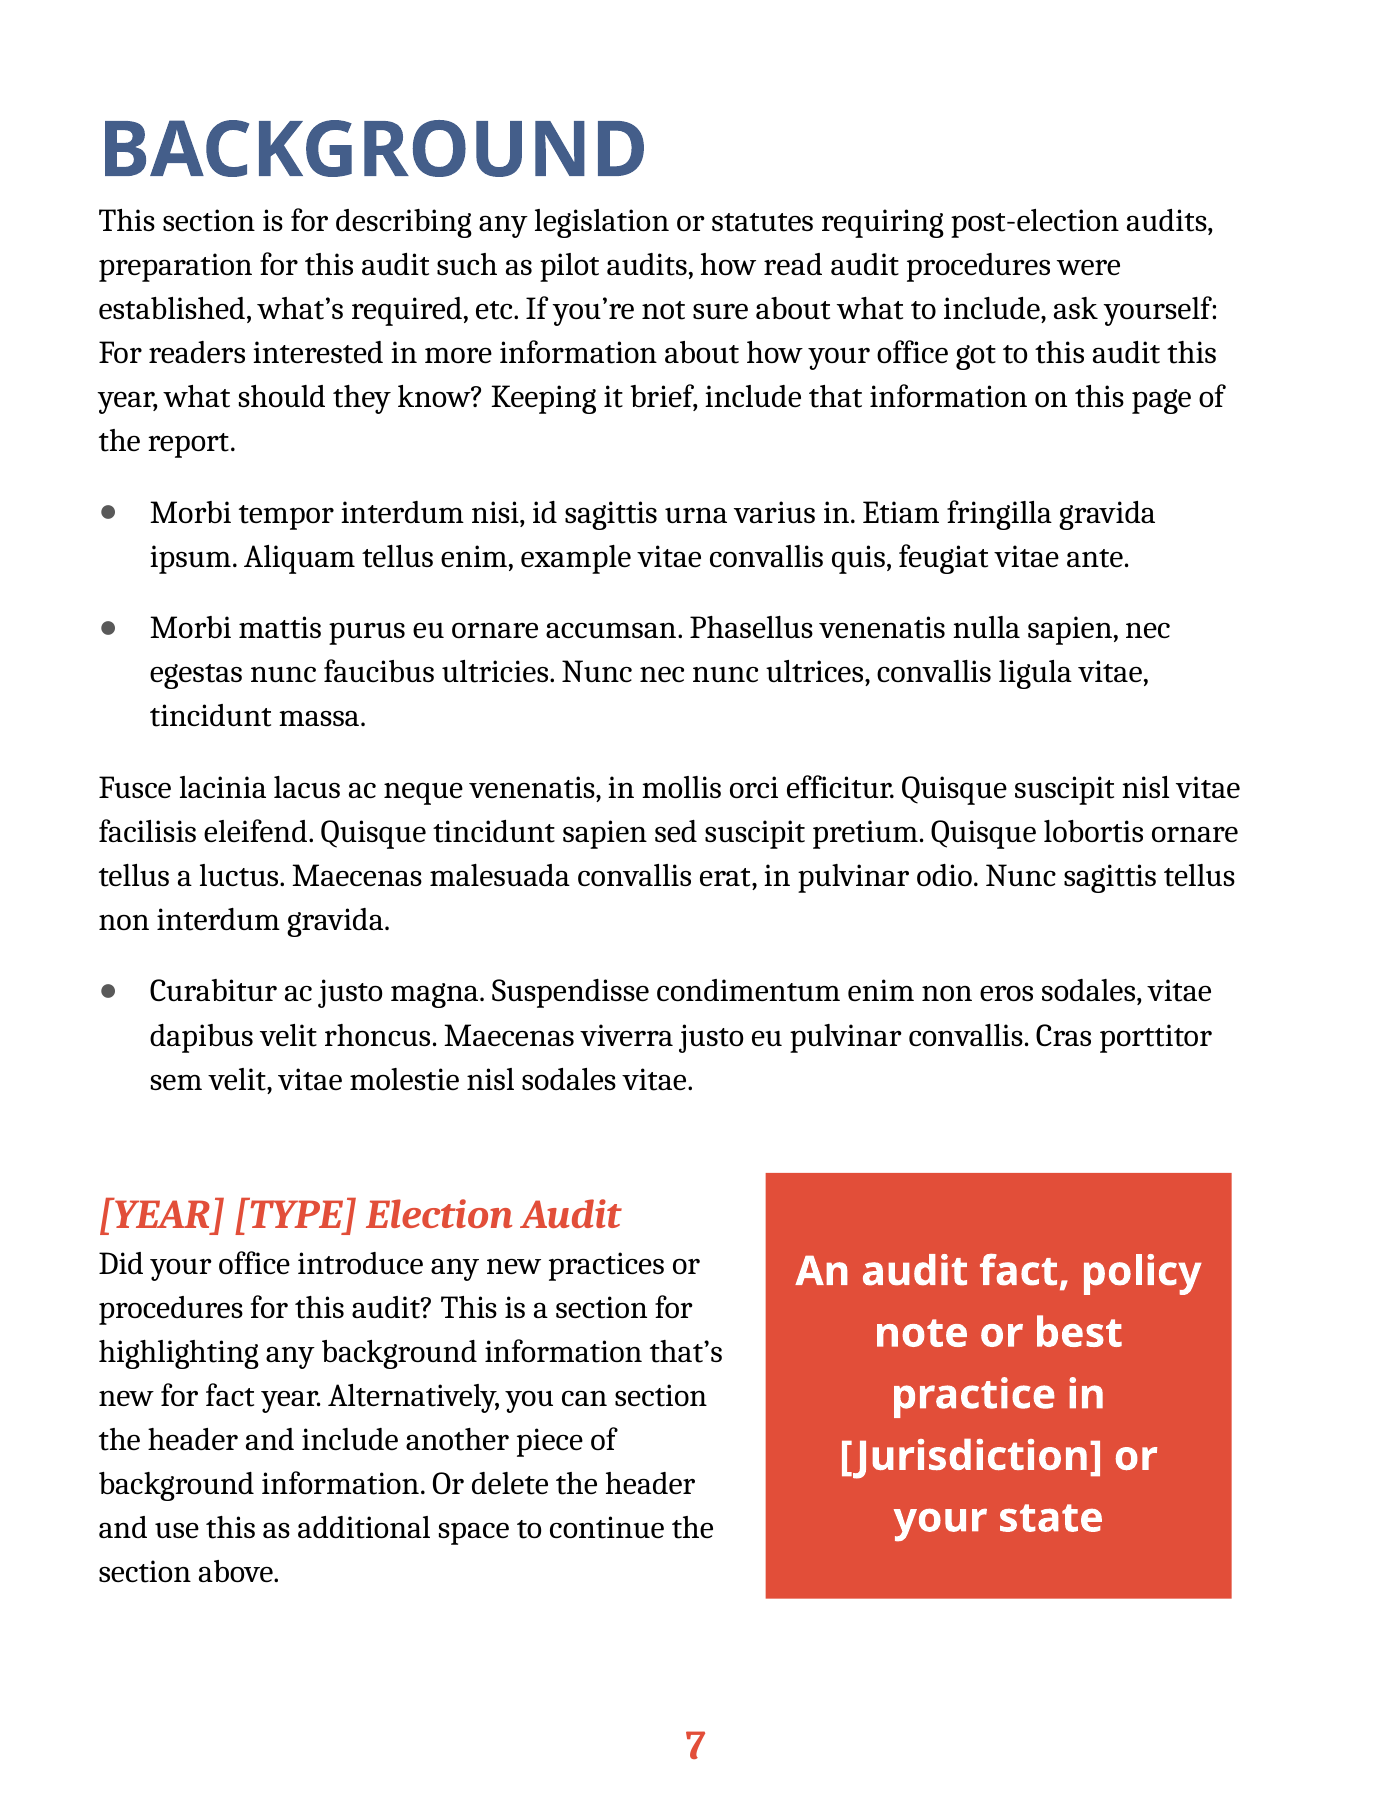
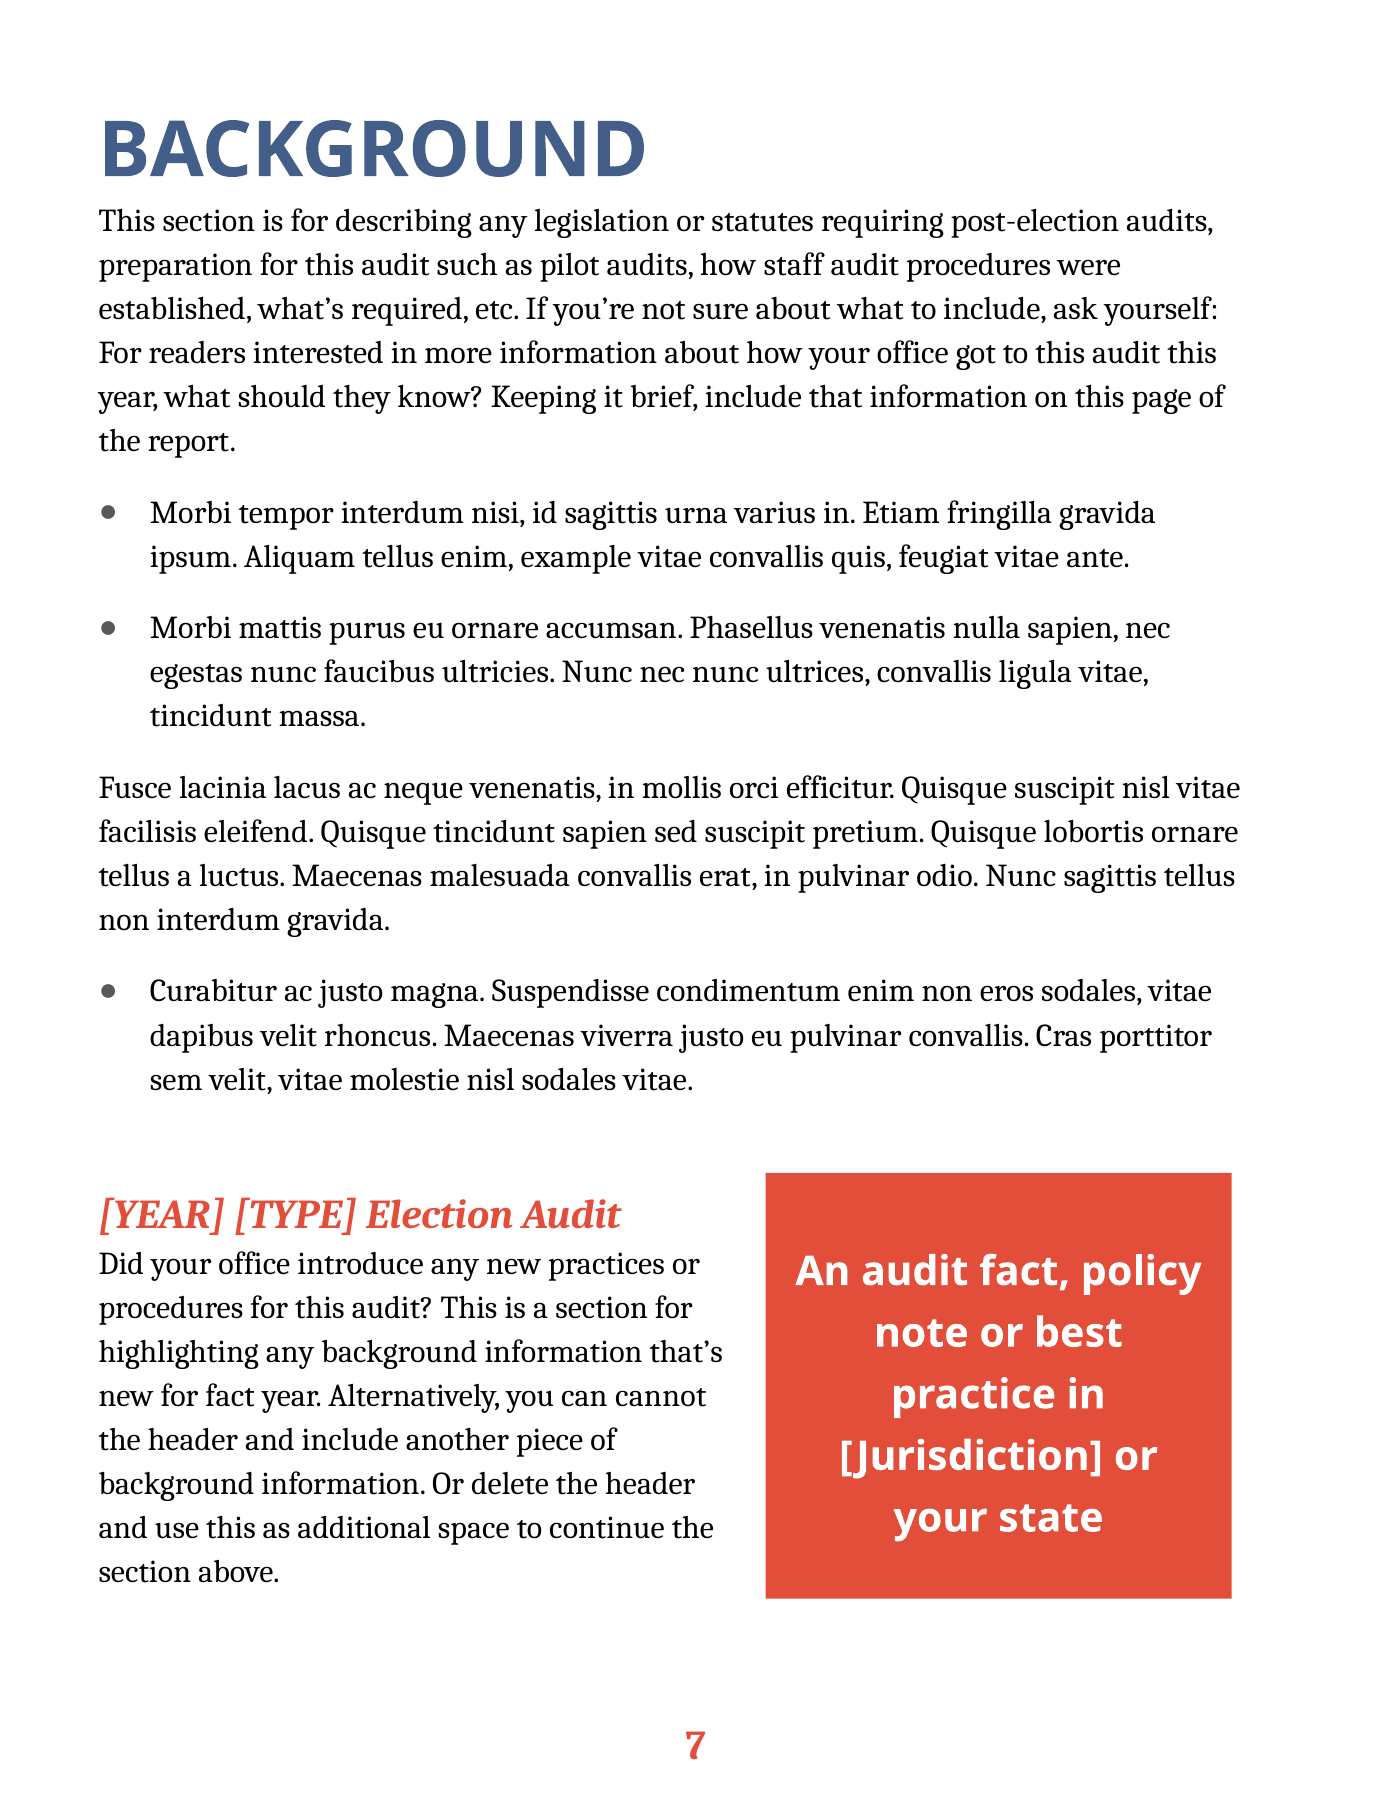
read: read -> staff
can section: section -> cannot
